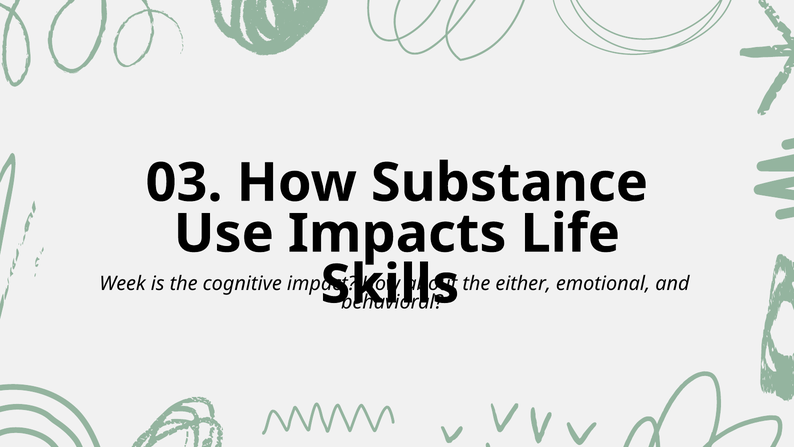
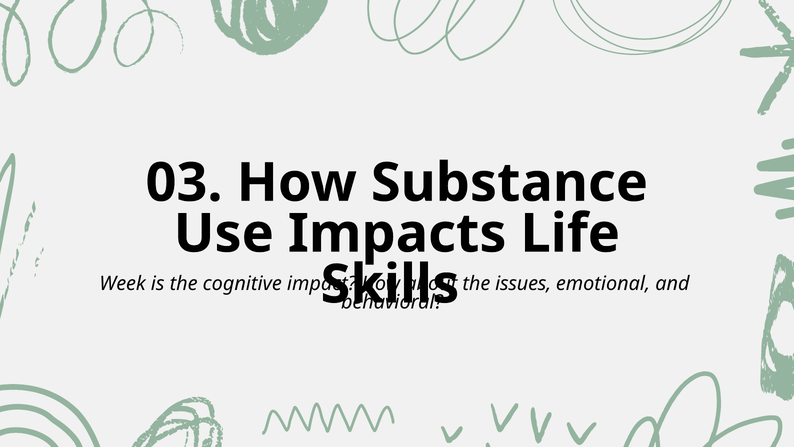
either: either -> issues
